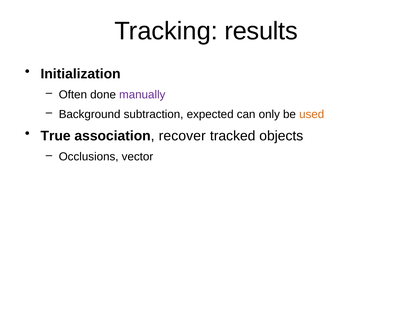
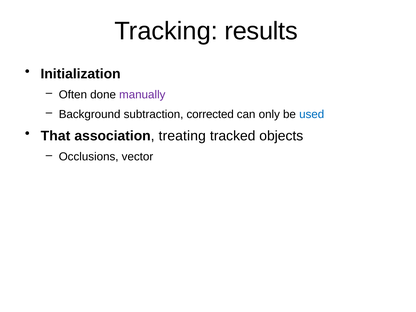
expected: expected -> corrected
used colour: orange -> blue
True: True -> That
recover: recover -> treating
